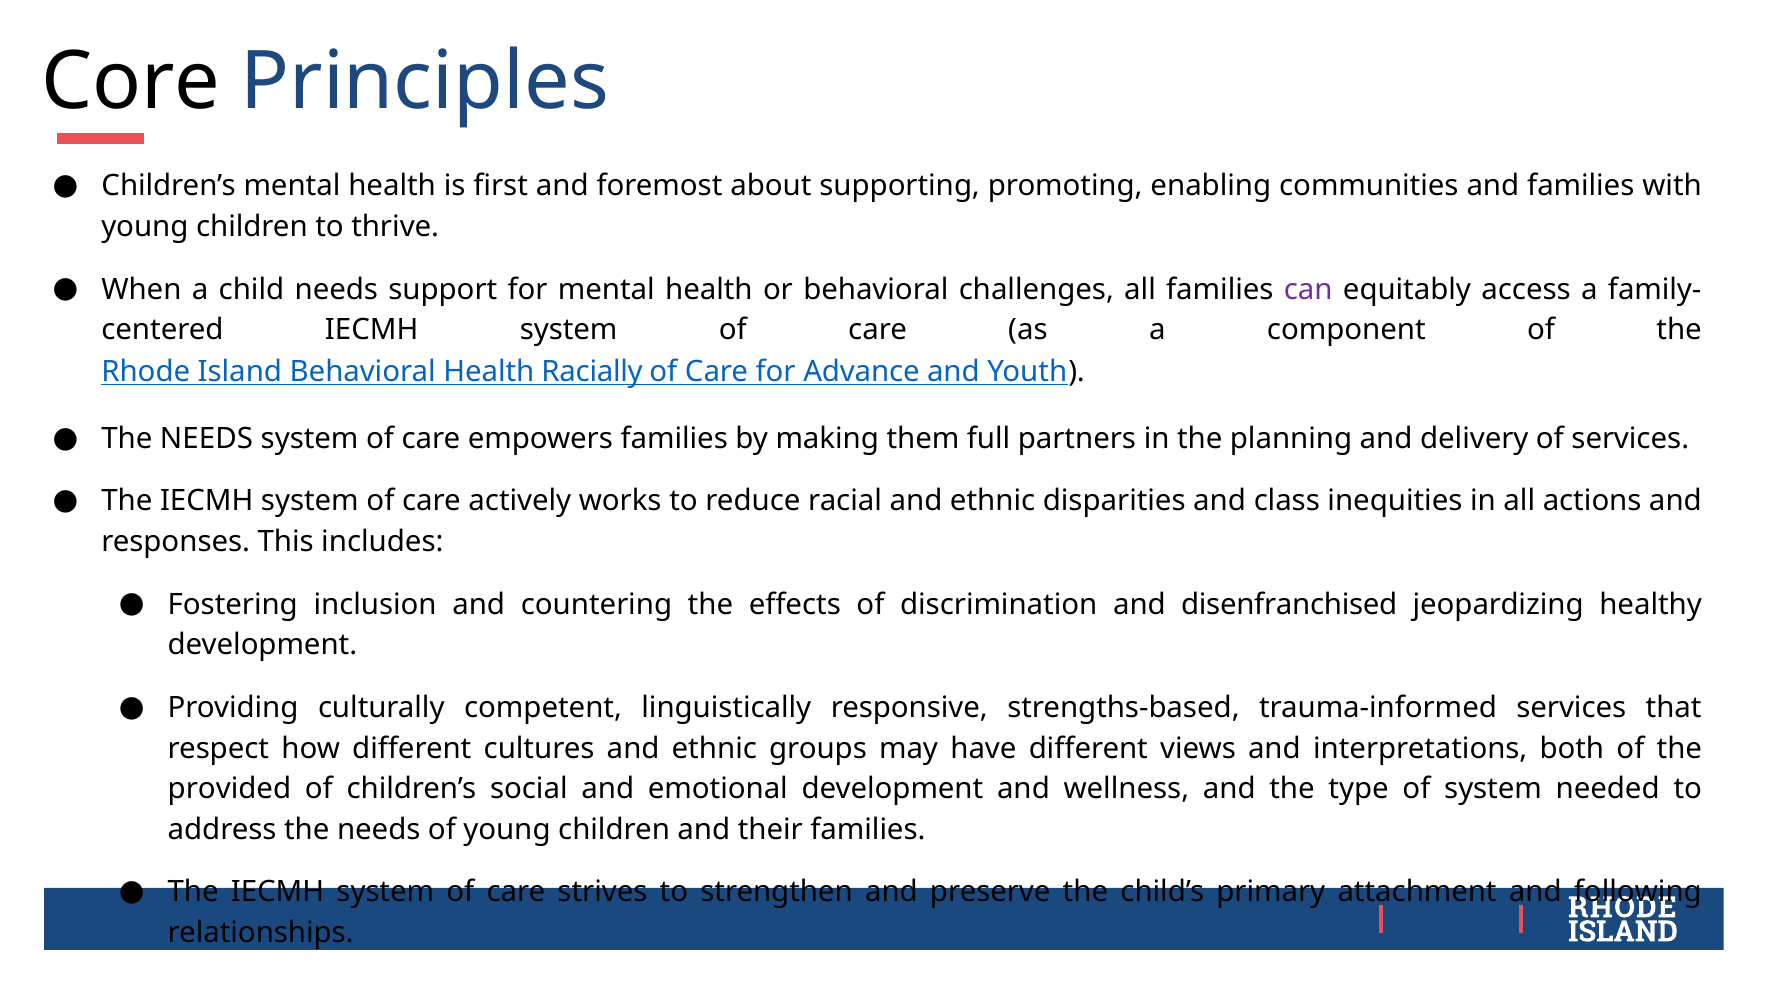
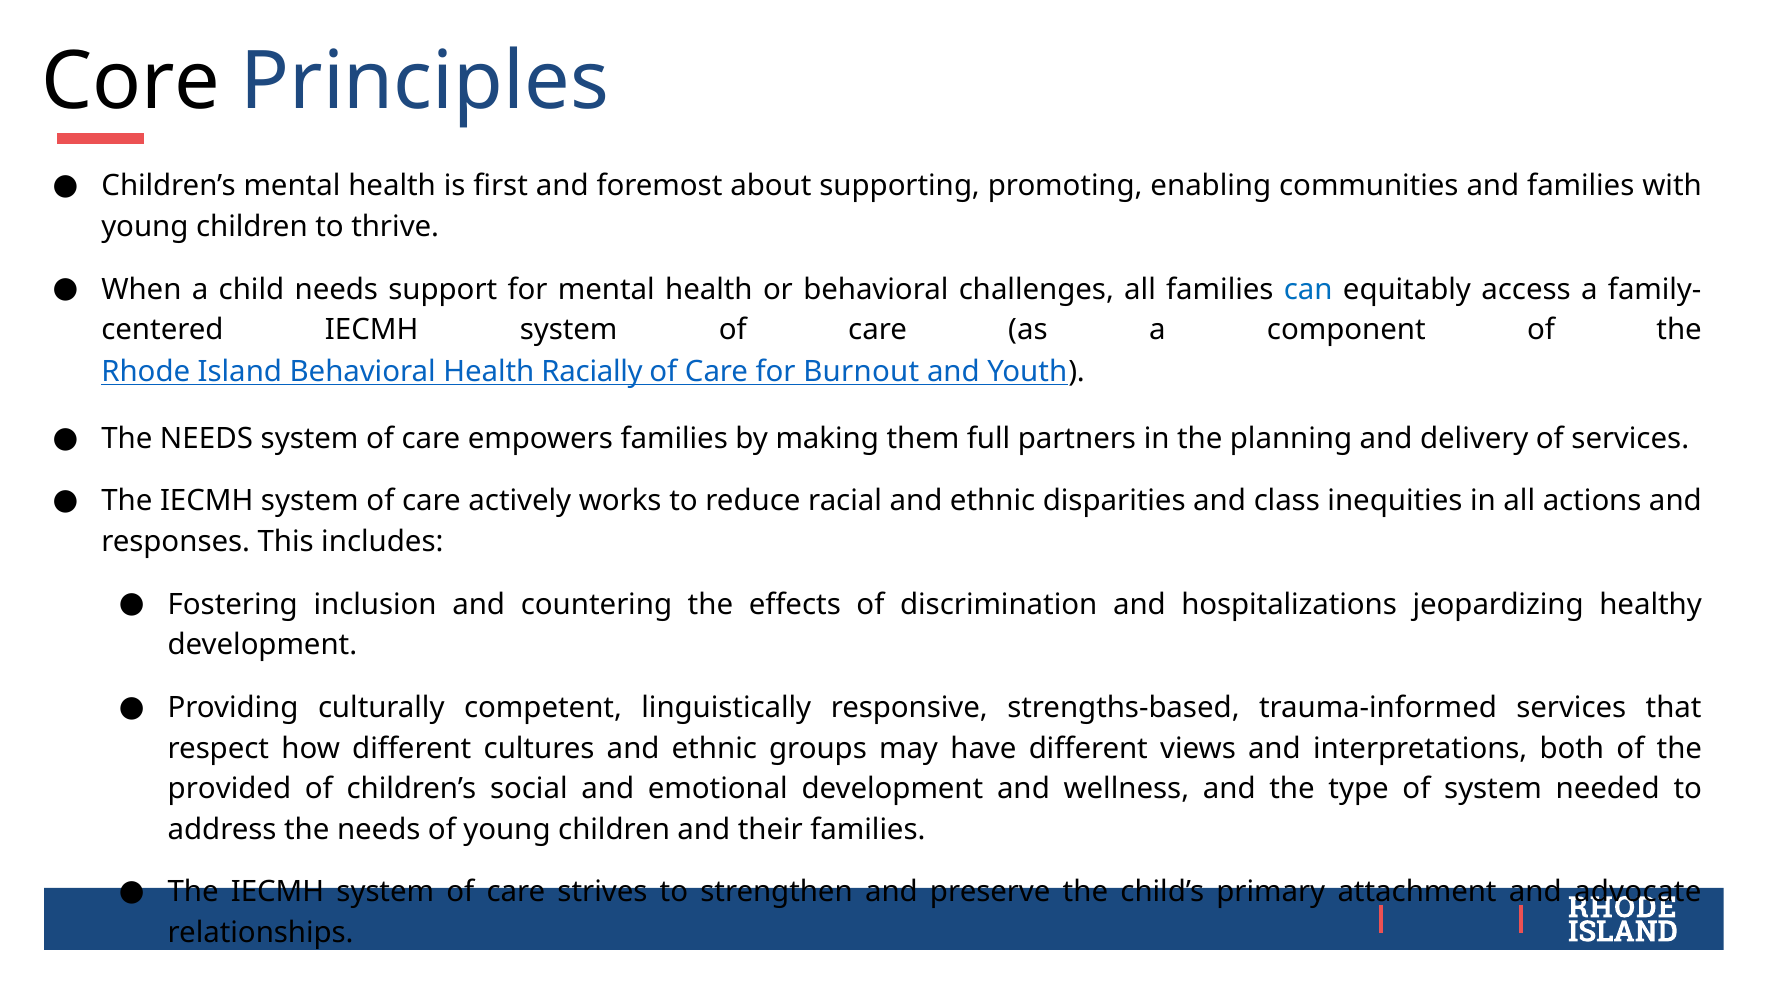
can colour: purple -> blue
Advance: Advance -> Burnout
disenfranchised: disenfranchised -> hospitalizations
following: following -> advocate
